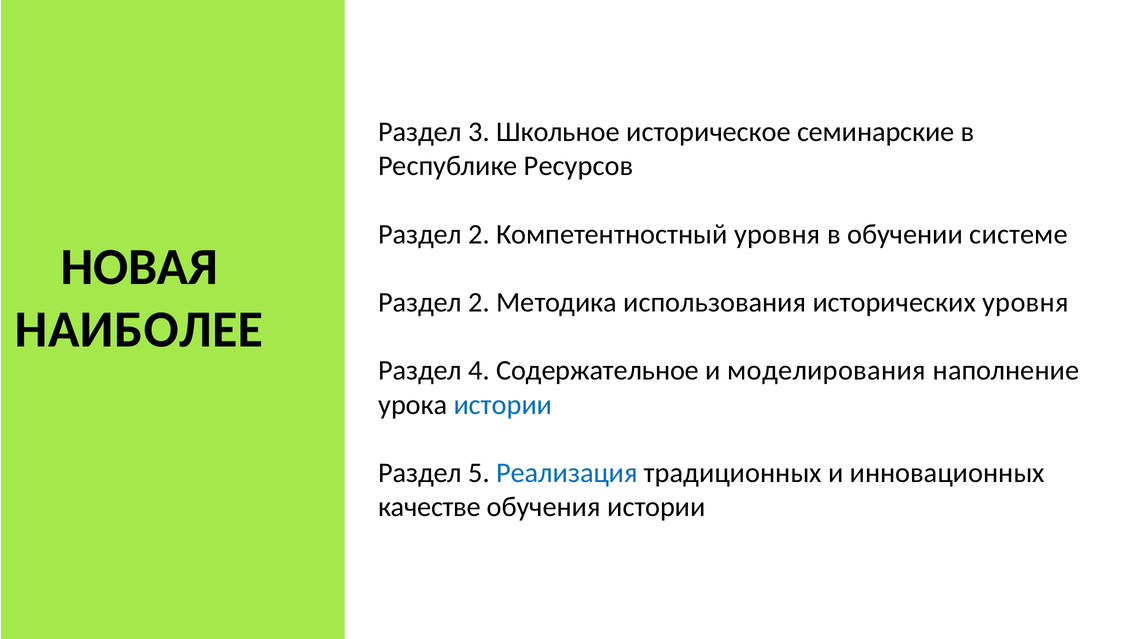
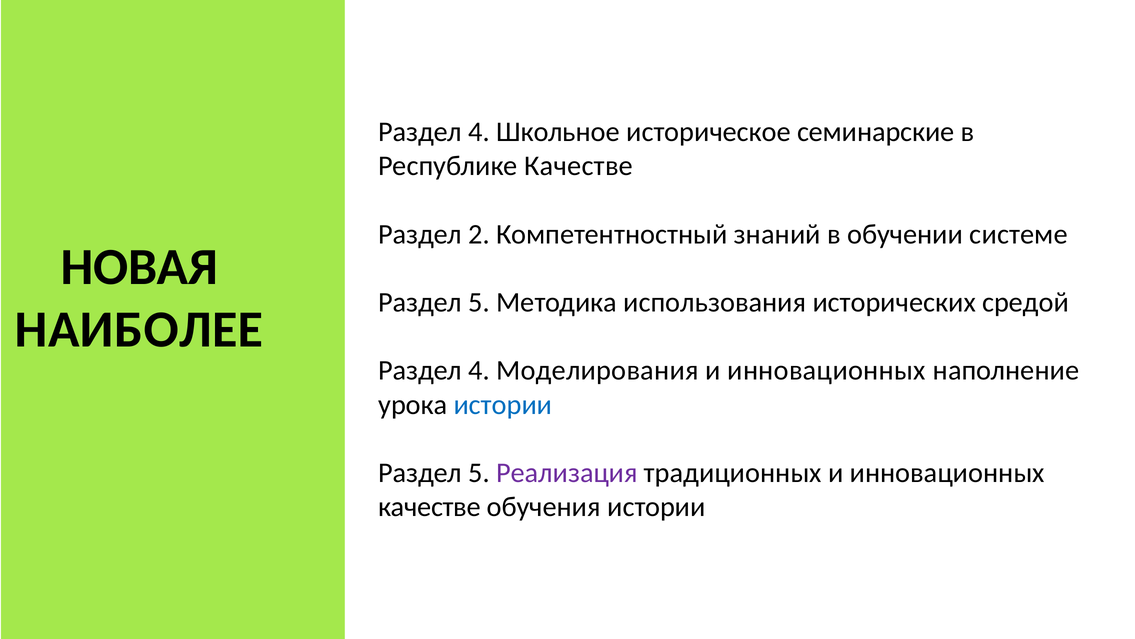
3 at (479, 132): 3 -> 4
Республике Ресурсов: Ресурсов -> Качестве
Компетентностный уровня: уровня -> знаний
2 at (479, 302): 2 -> 5
исторических уровня: уровня -> средой
Содержательное: Содержательное -> Моделирования
моделирования at (827, 370): моделирования -> инновационных
Реализация colour: blue -> purple
